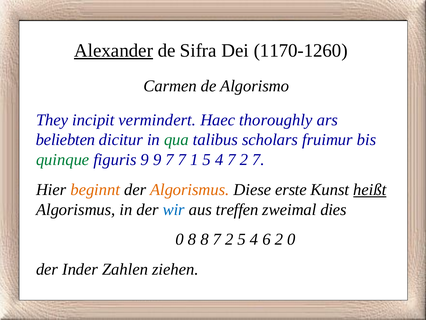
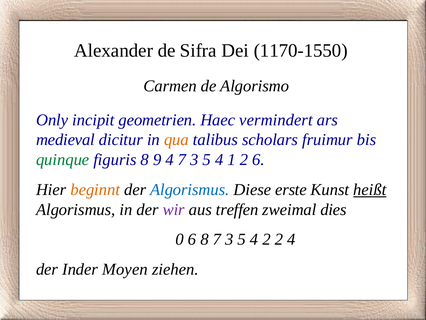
Alexander underline: present -> none
1170-1260: 1170-1260 -> 1170-1550
They: They -> Only
vermindert: vermindert -> geometrien
thoroughly: thoroughly -> vermindert
beliebten: beliebten -> medieval
qua colour: green -> orange
figuris 9: 9 -> 8
9 7: 7 -> 4
1 at (194, 160): 1 -> 3
4 7: 7 -> 1
2 7: 7 -> 6
Algorismus at (190, 189) colour: orange -> blue
wir colour: blue -> purple
0 8: 8 -> 6
8 7 2: 2 -> 3
4 6: 6 -> 2
2 0: 0 -> 4
Zahlen: Zahlen -> Moyen
